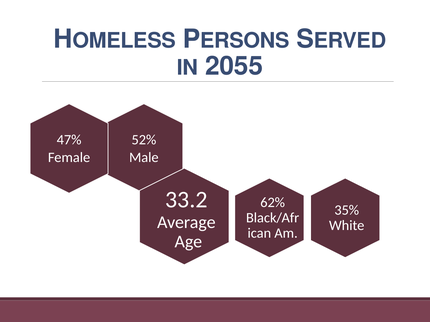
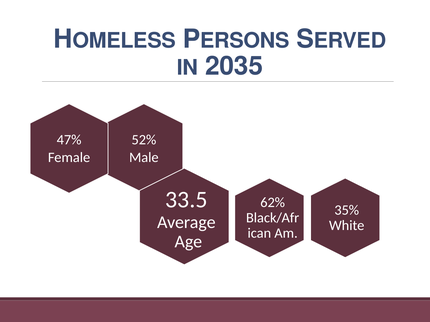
2055: 2055 -> 2035
33.2: 33.2 -> 33.5
